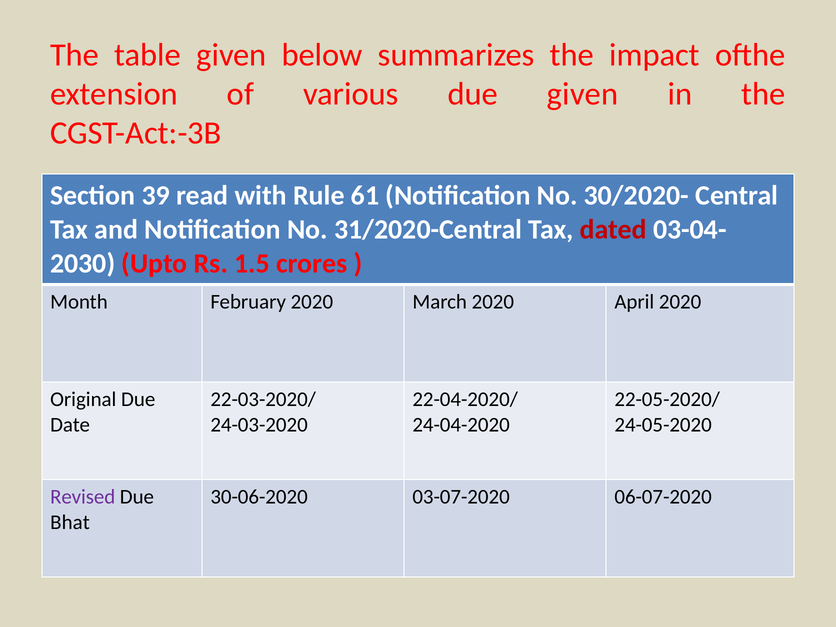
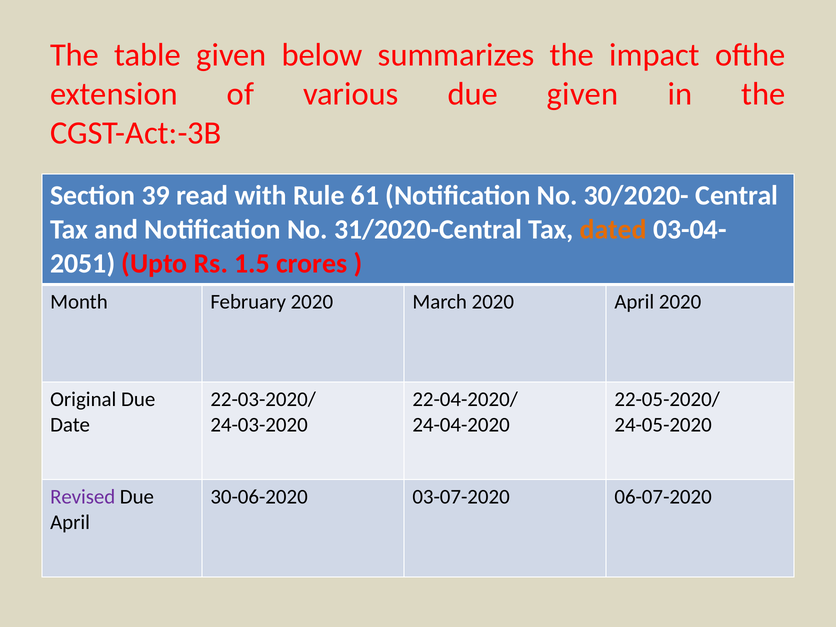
dated colour: red -> orange
2030: 2030 -> 2051
Bhat at (70, 522): Bhat -> April
